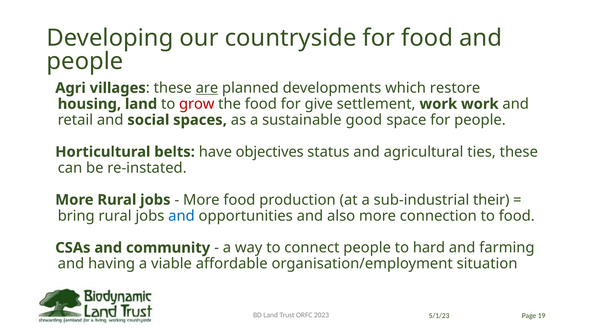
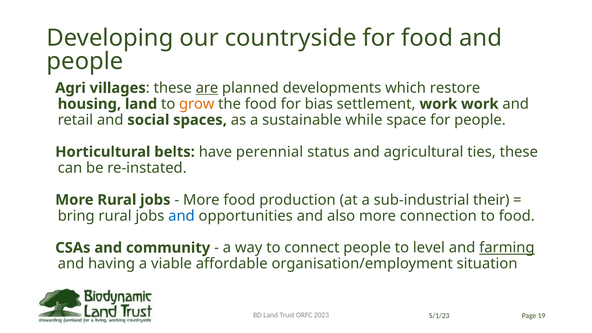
grow colour: red -> orange
give: give -> bias
good: good -> while
objectives: objectives -> perennial
hard: hard -> level
farming underline: none -> present
